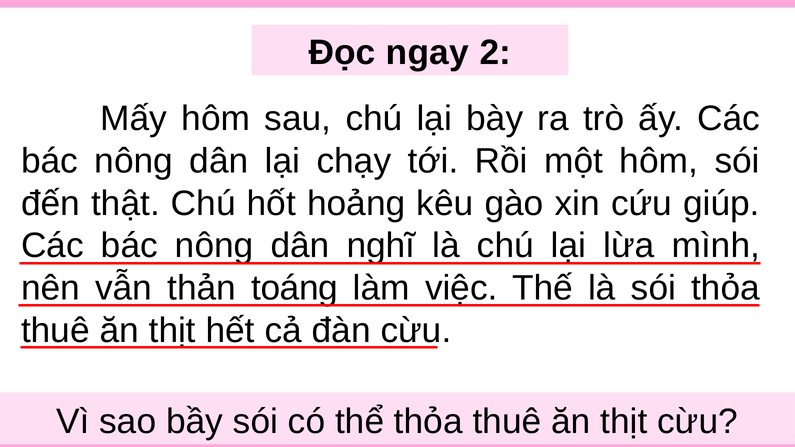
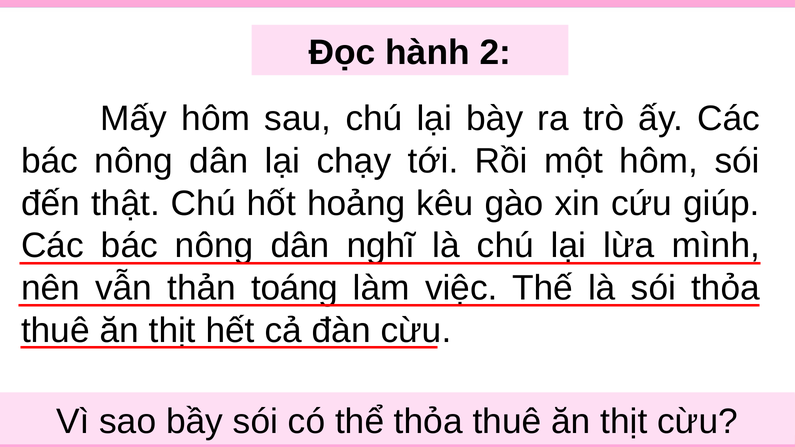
ngay: ngay -> hành
